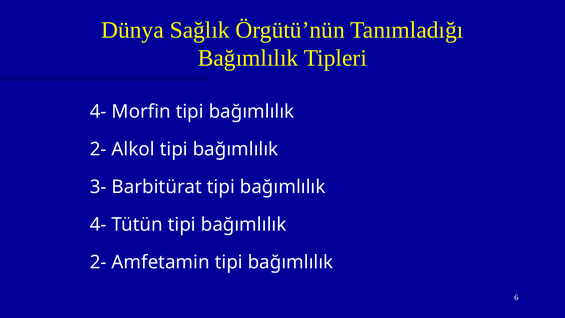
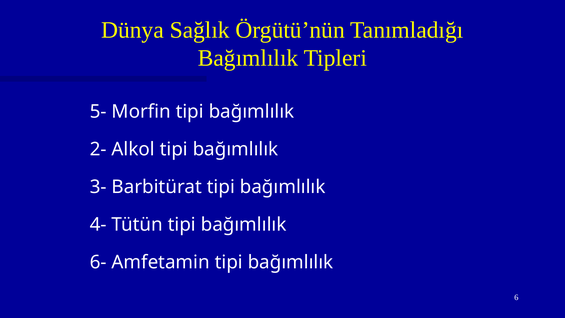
4- at (98, 112): 4- -> 5-
2- at (98, 262): 2- -> 6-
